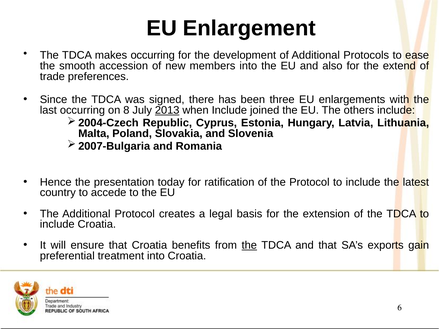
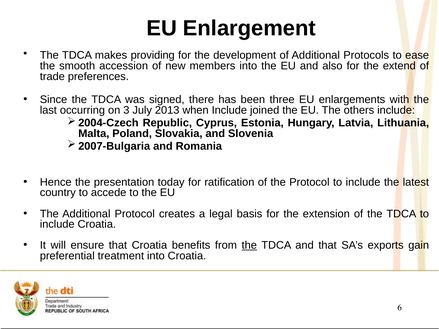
makes occurring: occurring -> providing
8: 8 -> 3
2013 underline: present -> none
